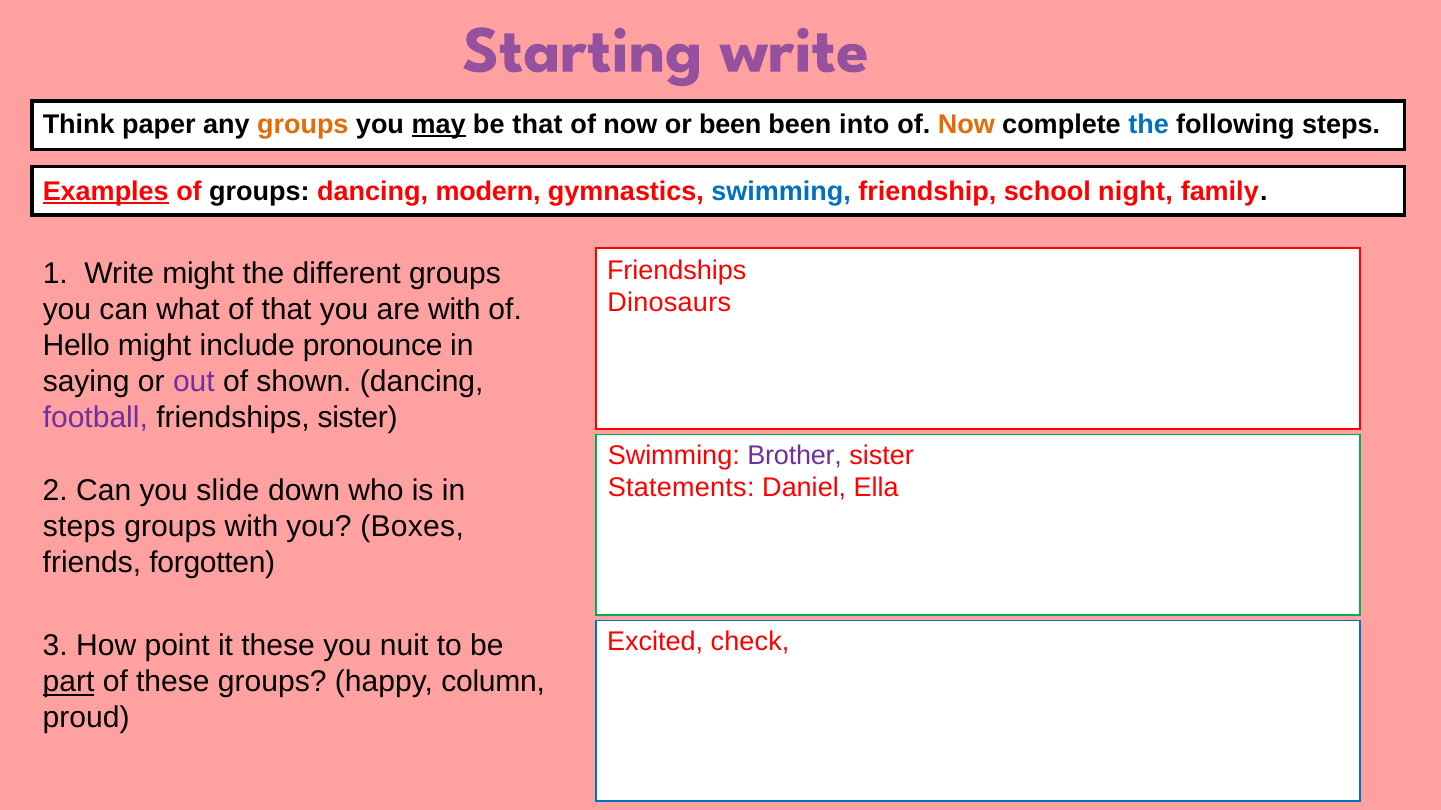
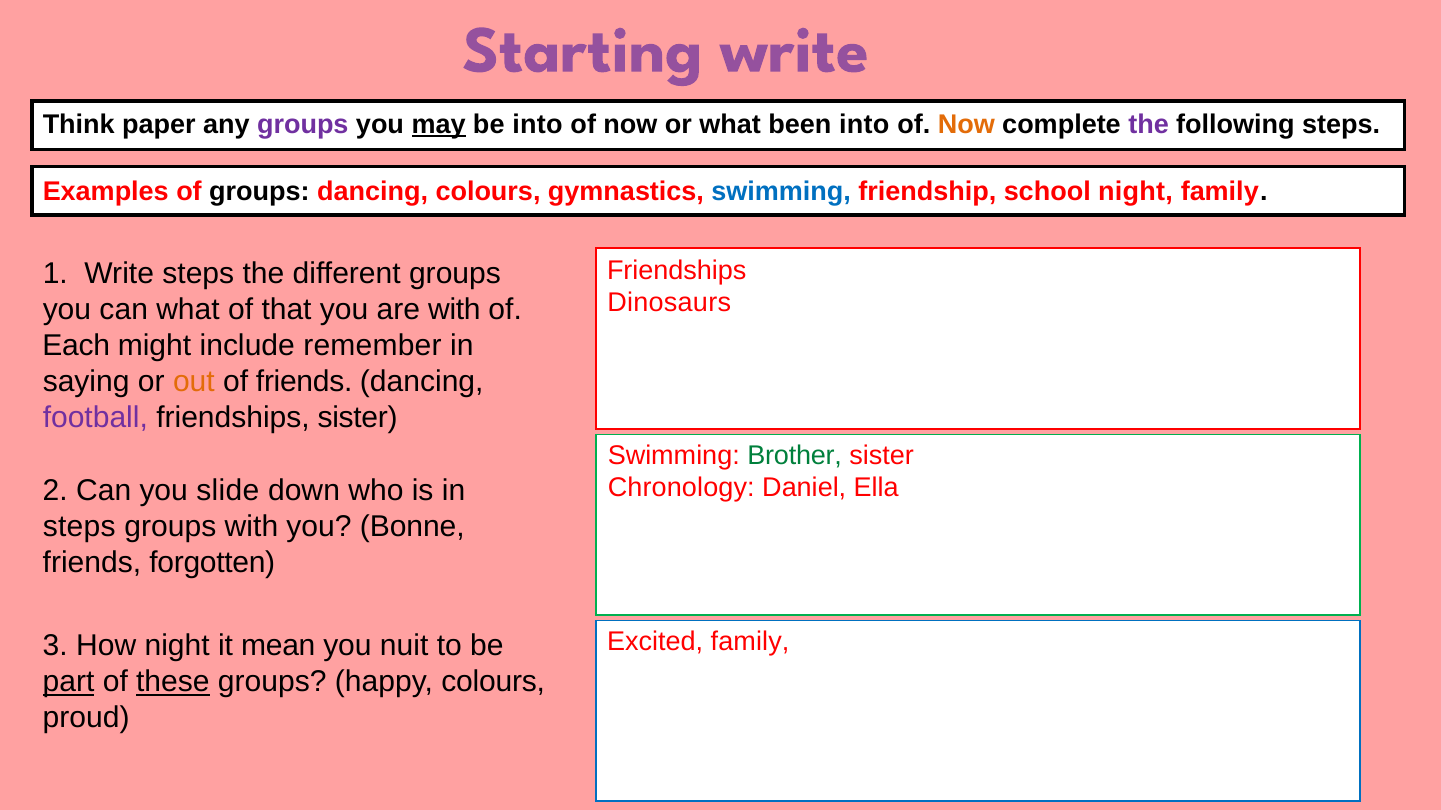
groups at (303, 124) colour: orange -> purple
be that: that -> into
or been: been -> what
the at (1149, 124) colour: blue -> purple
Examples underline: present -> none
dancing modern: modern -> colours
Write might: might -> steps
Hello: Hello -> Each
pronounce: pronounce -> remember
out colour: purple -> orange
of shown: shown -> friends
Brother colour: purple -> green
Statements: Statements -> Chronology
Boxes: Boxes -> Bonne
Excited check: check -> family
How point: point -> night
it these: these -> mean
these at (173, 682) underline: none -> present
happy column: column -> colours
